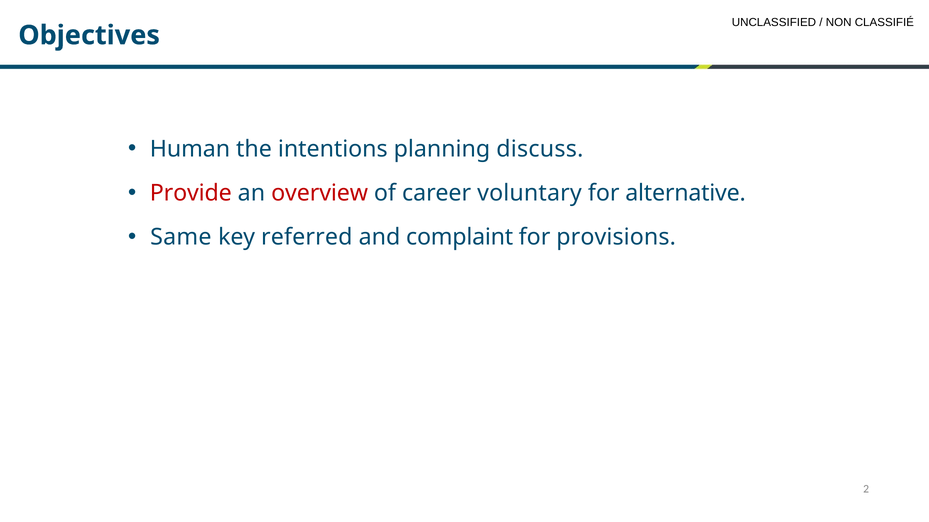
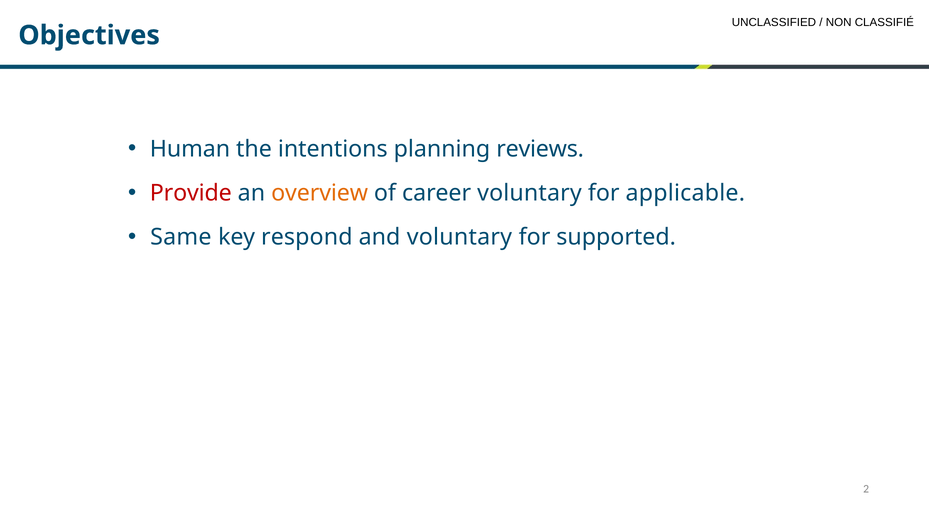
discuss: discuss -> reviews
overview colour: red -> orange
alternative: alternative -> applicable
referred: referred -> respond
and complaint: complaint -> voluntary
provisions: provisions -> supported
